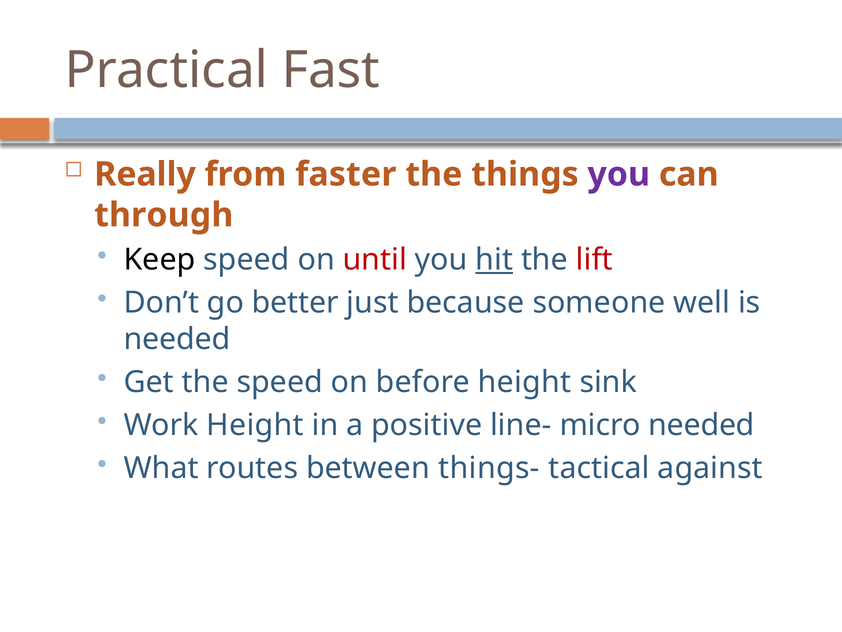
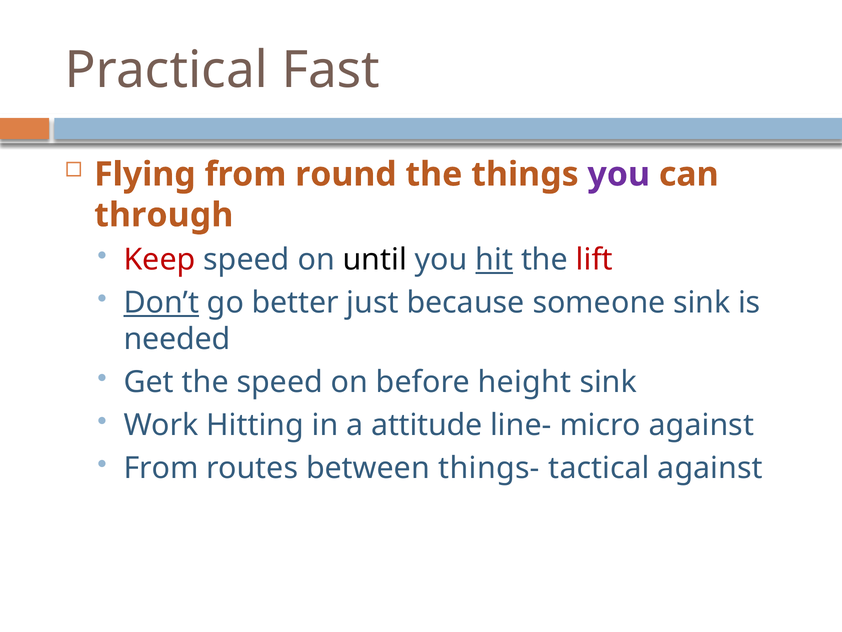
Really: Really -> Flying
faster: faster -> round
Keep colour: black -> red
until colour: red -> black
Don’t underline: none -> present
someone well: well -> sink
Work Height: Height -> Hitting
positive: positive -> attitude
micro needed: needed -> against
What at (161, 468): What -> From
